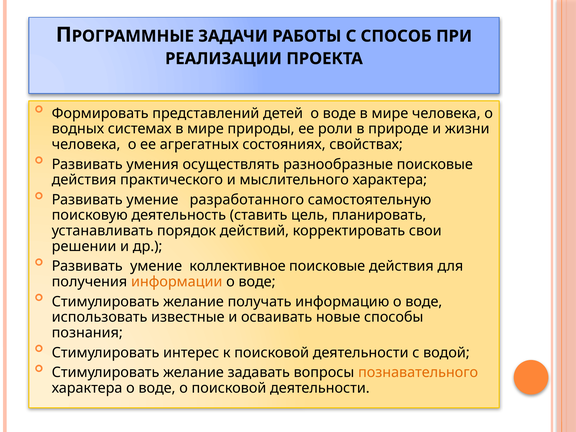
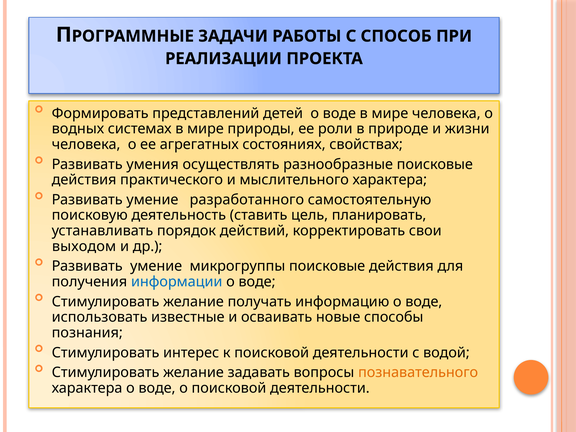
решении: решении -> выходом
коллективное: коллективное -> микрогруппы
информации colour: orange -> blue
